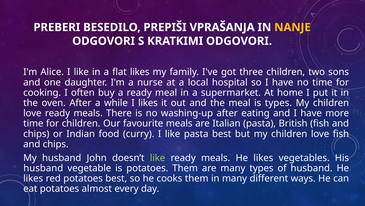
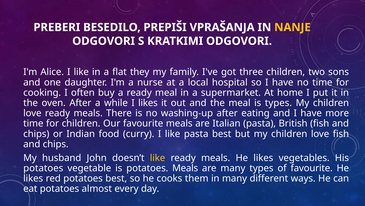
flat likes: likes -> they
like at (158, 157) colour: light green -> yellow
husband at (43, 168): husband -> potatoes
potatoes Them: Them -> Meals
of husband: husband -> favourite
